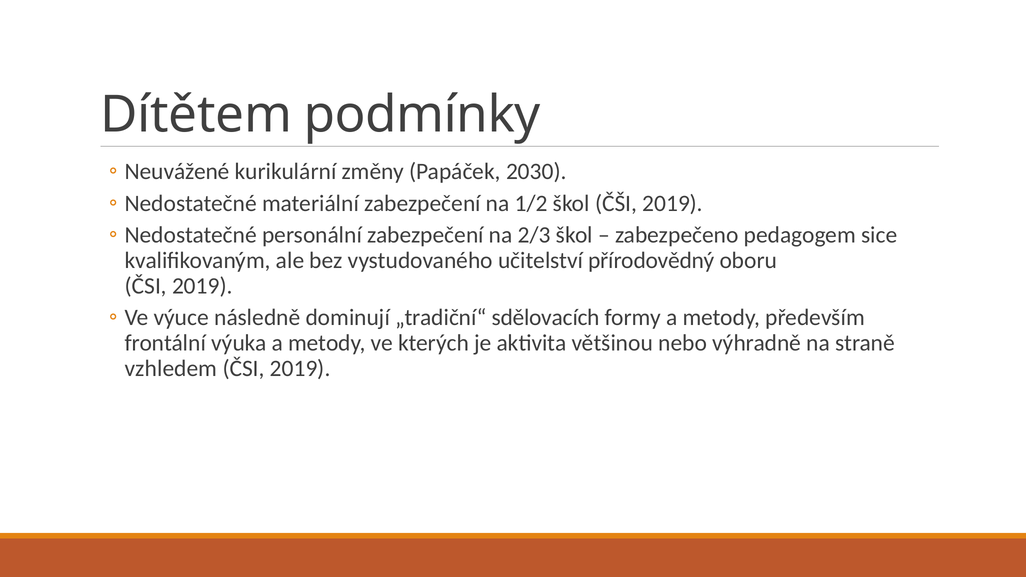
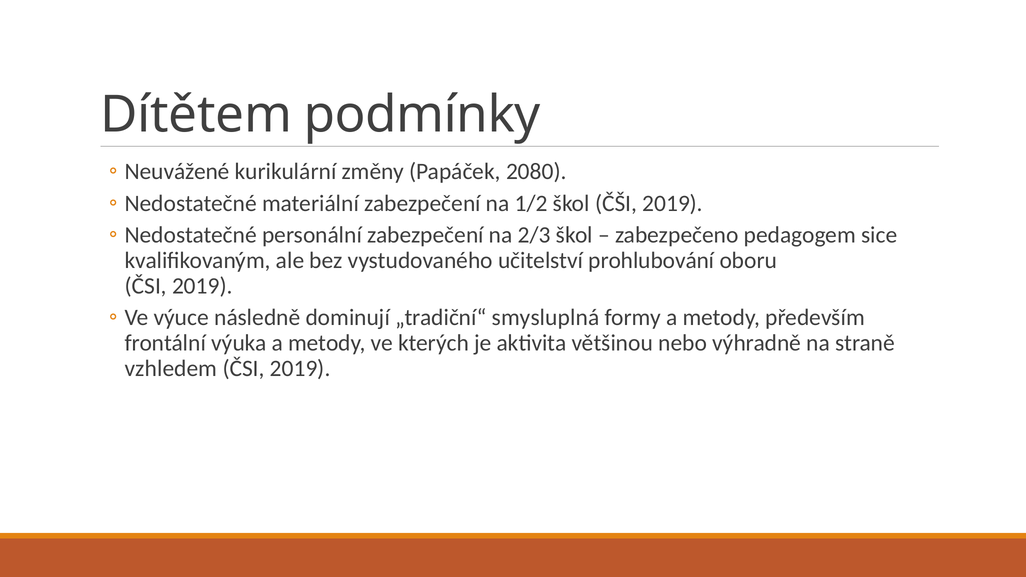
2030: 2030 -> 2080
přírodovědný: přírodovědný -> prohlubování
sdělovacích: sdělovacích -> smysluplná
